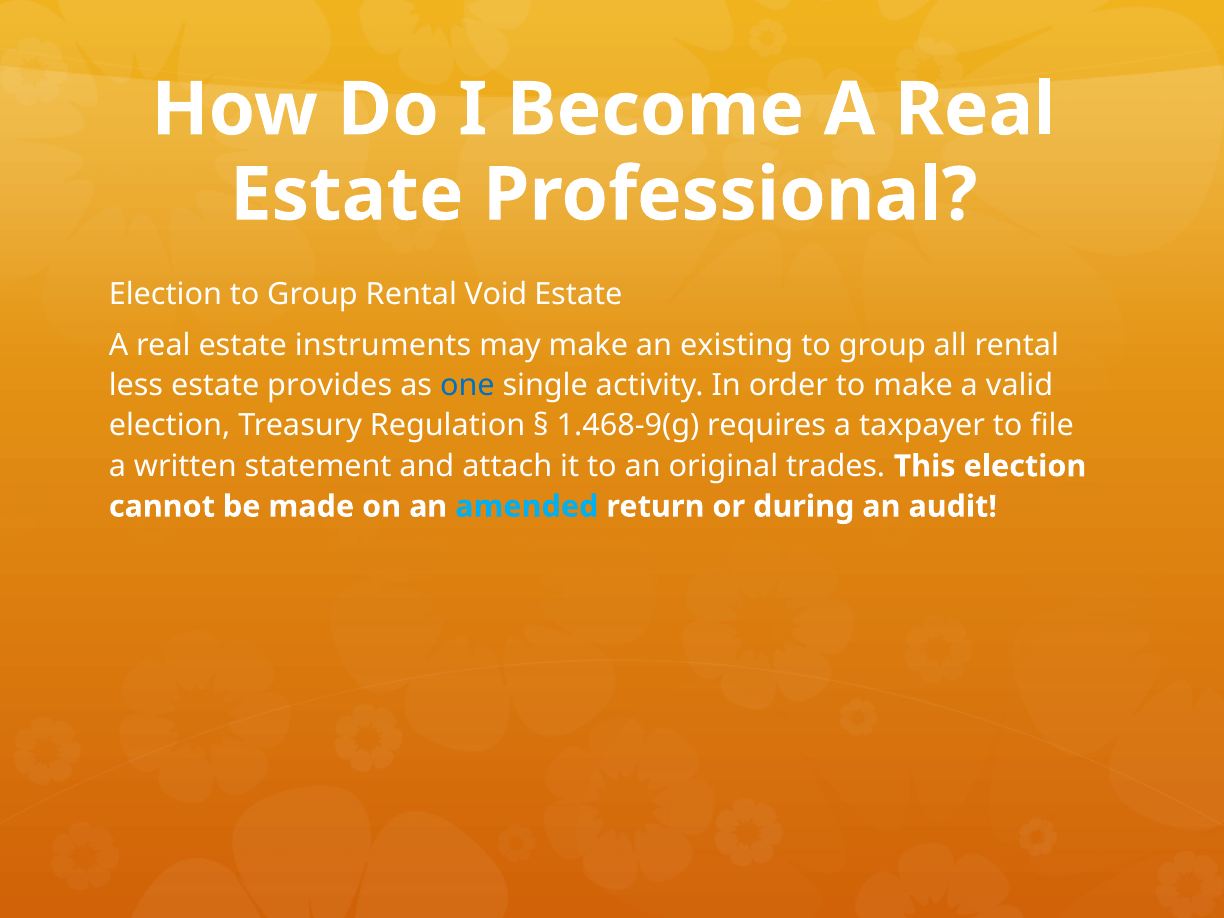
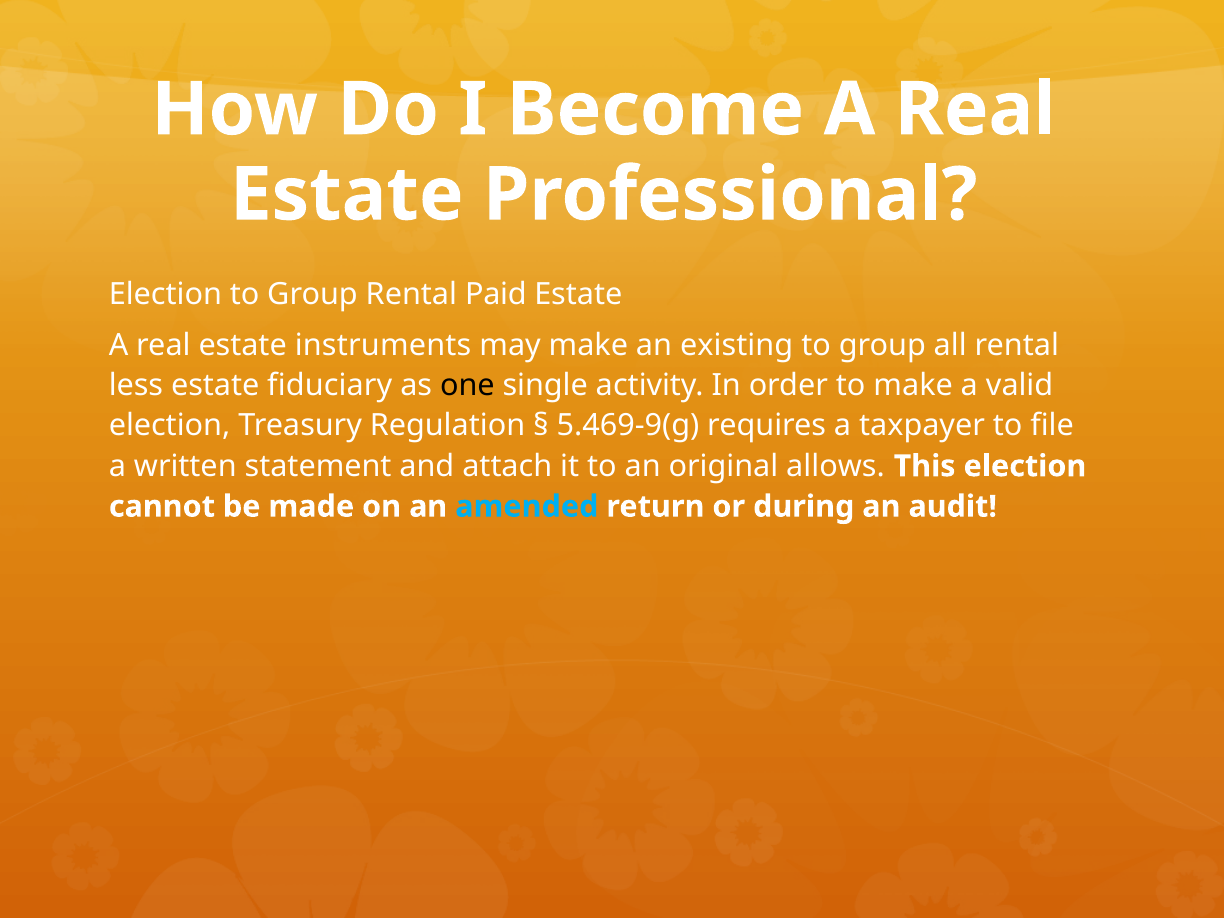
Void: Void -> Paid
provides: provides -> fiduciary
one colour: blue -> black
1.468-9(g: 1.468-9(g -> 5.469-9(g
trades: trades -> allows
